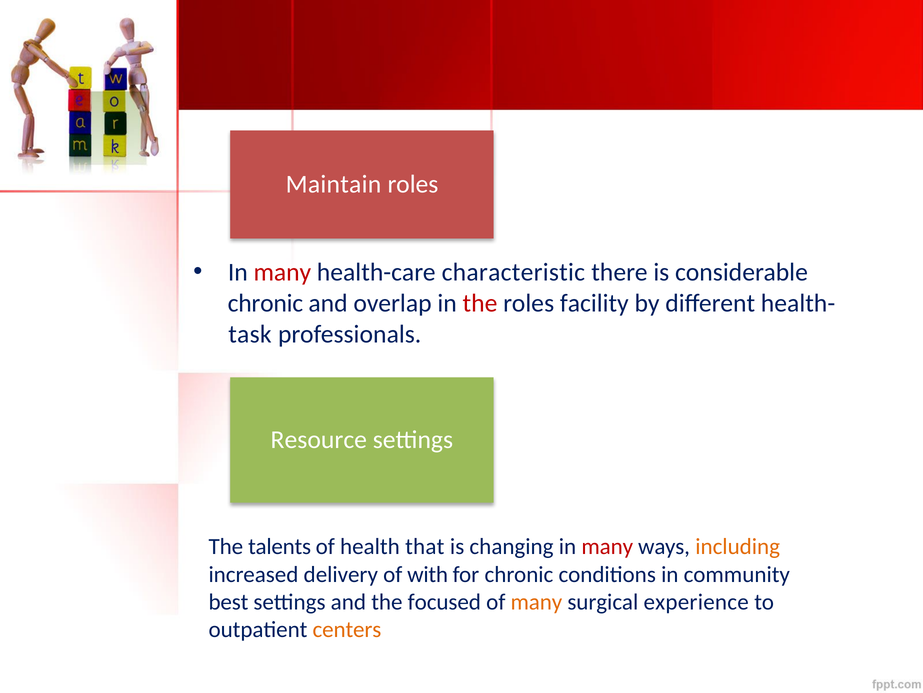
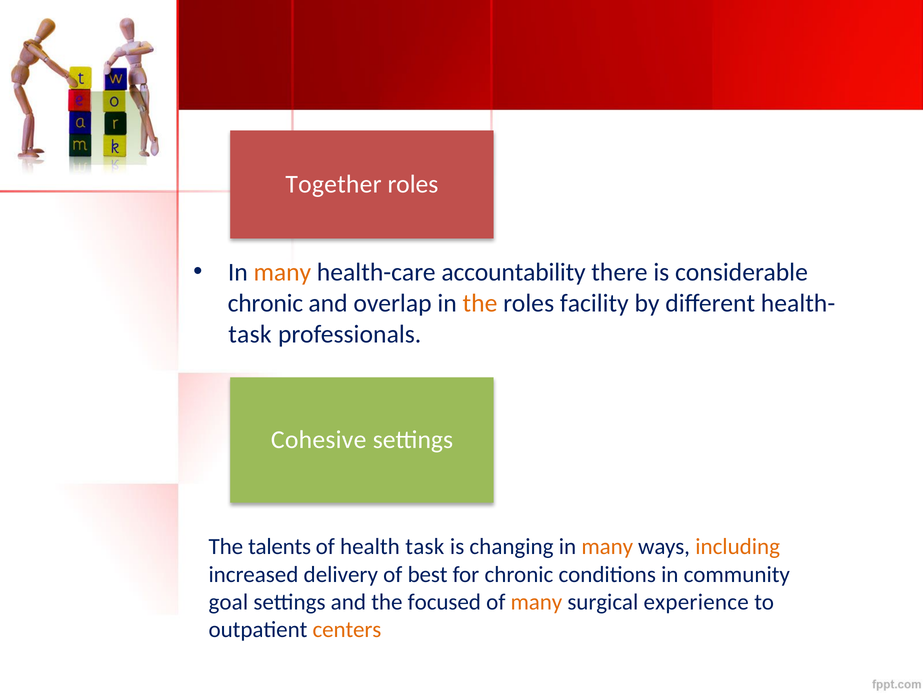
Maintain: Maintain -> Together
many at (282, 272) colour: red -> orange
characteristic: characteristic -> accountability
the at (480, 303) colour: red -> orange
Resource: Resource -> Cohesive
health that: that -> task
many at (607, 546) colour: red -> orange
with: with -> best
best: best -> goal
